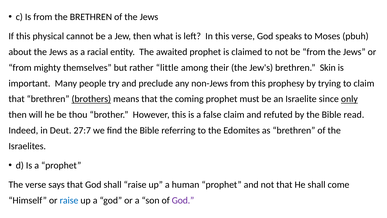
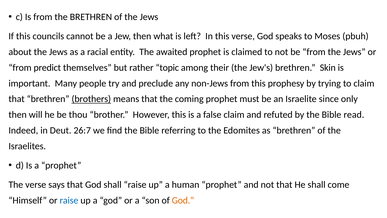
physical: physical -> councils
mighty: mighty -> predict
little: little -> topic
only underline: present -> none
27:7: 27:7 -> 26:7
God at (183, 200) colour: purple -> orange
